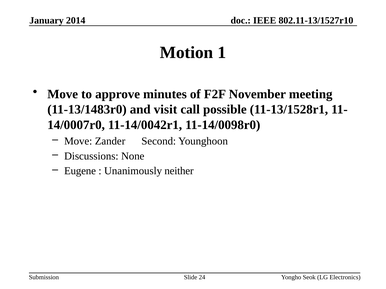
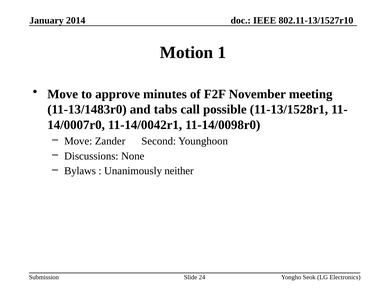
visit: visit -> tabs
Eugene: Eugene -> Bylaws
